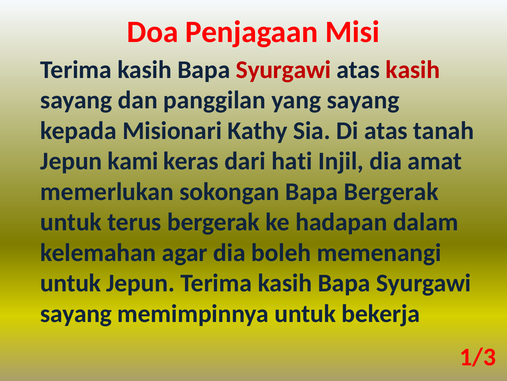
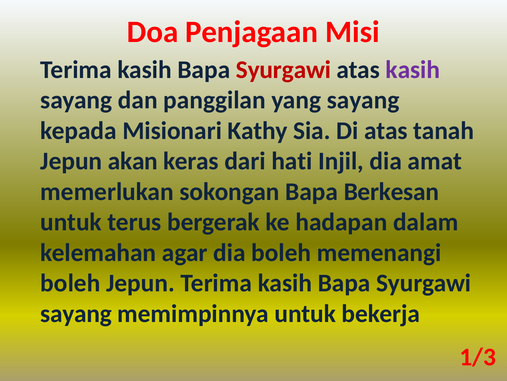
kasih at (413, 70) colour: red -> purple
kami: kami -> akan
Bapa Bergerak: Bergerak -> Berkesan
untuk at (71, 283): untuk -> boleh
